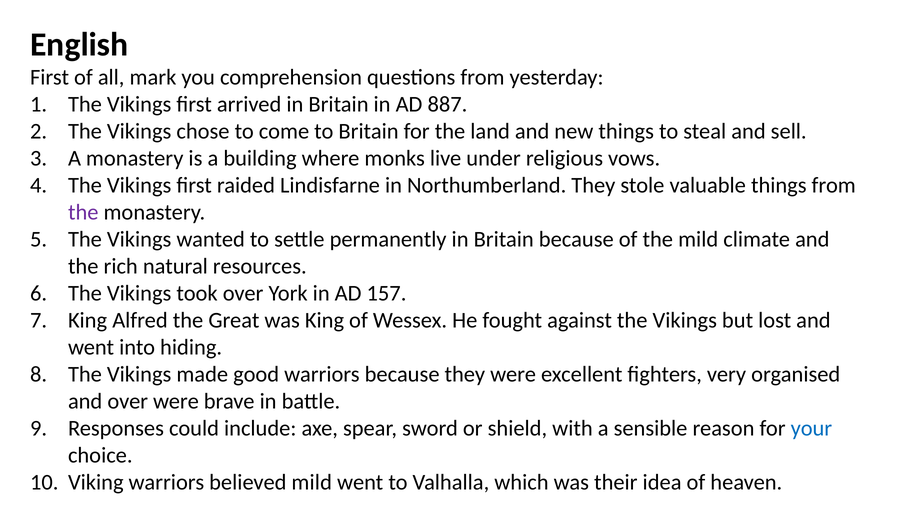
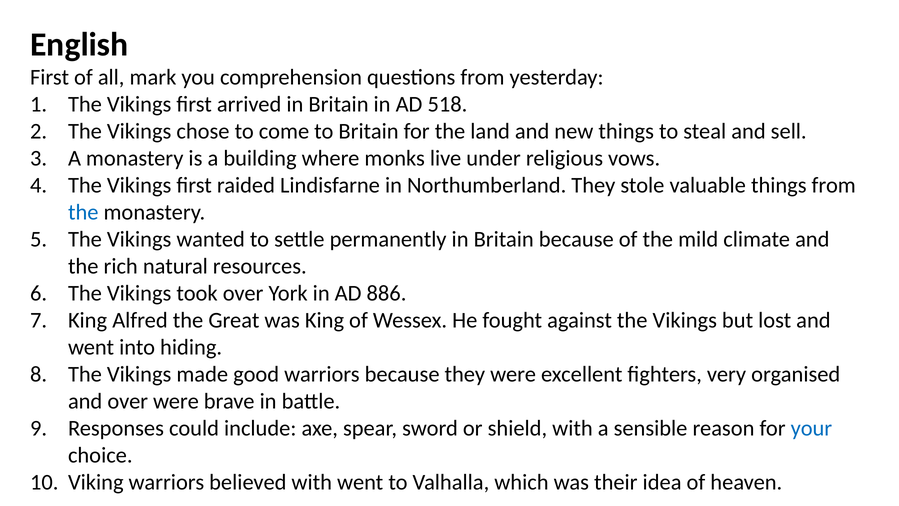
887: 887 -> 518
the at (83, 212) colour: purple -> blue
157: 157 -> 886
believed mild: mild -> with
